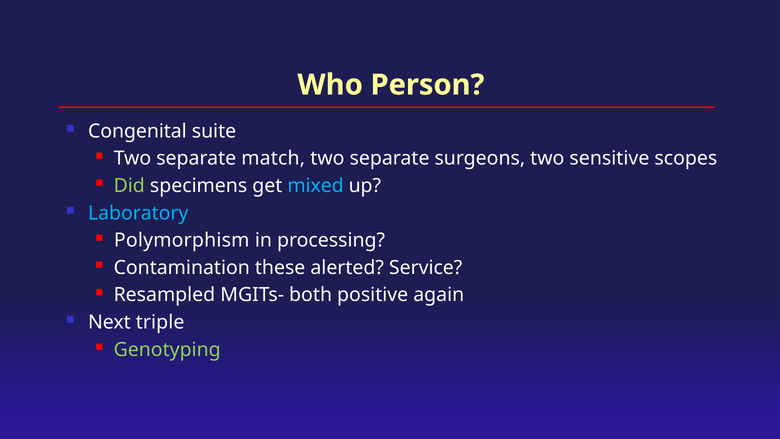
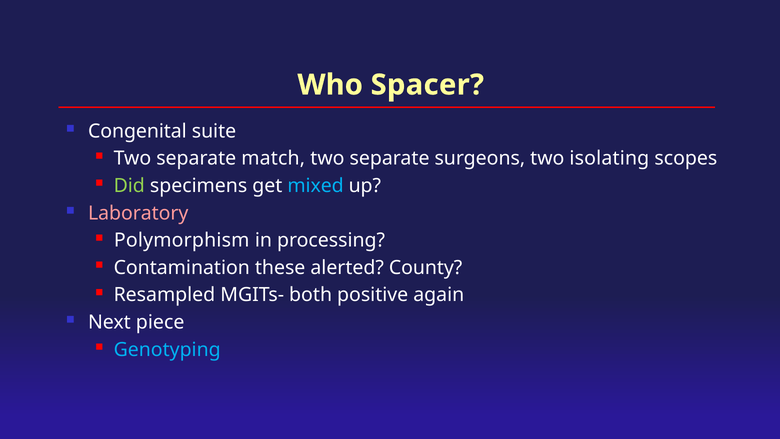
Person: Person -> Spacer
sensitive: sensitive -> isolating
Laboratory colour: light blue -> pink
Service: Service -> County
triple: triple -> piece
Genotyping colour: light green -> light blue
